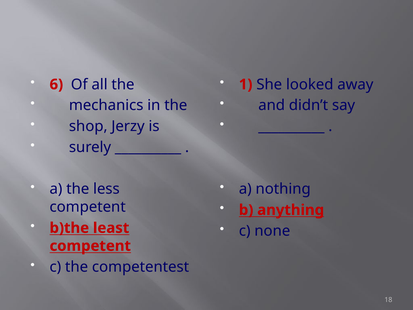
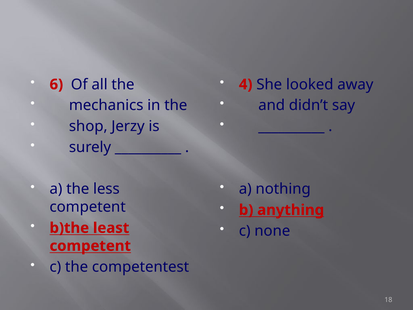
1: 1 -> 4
